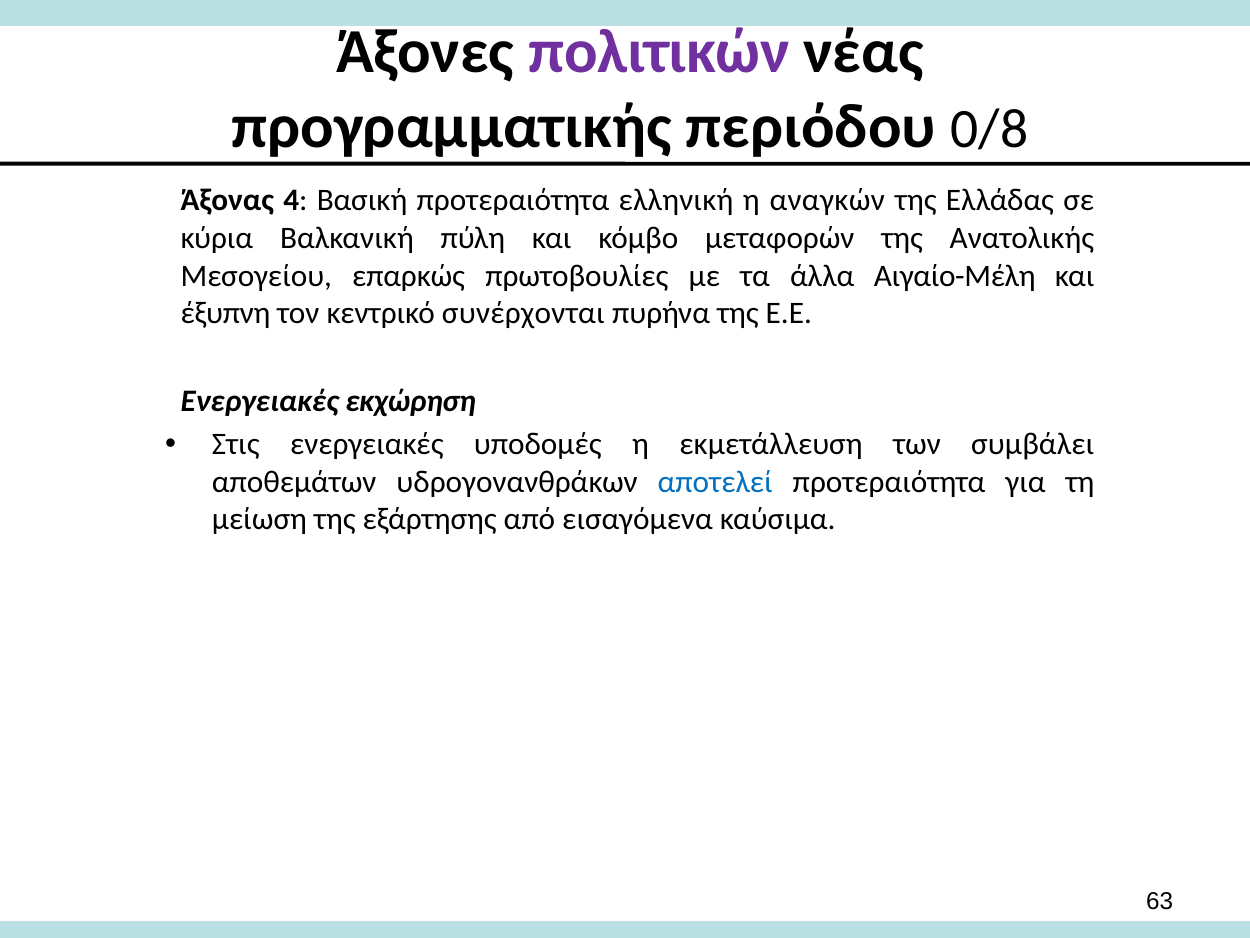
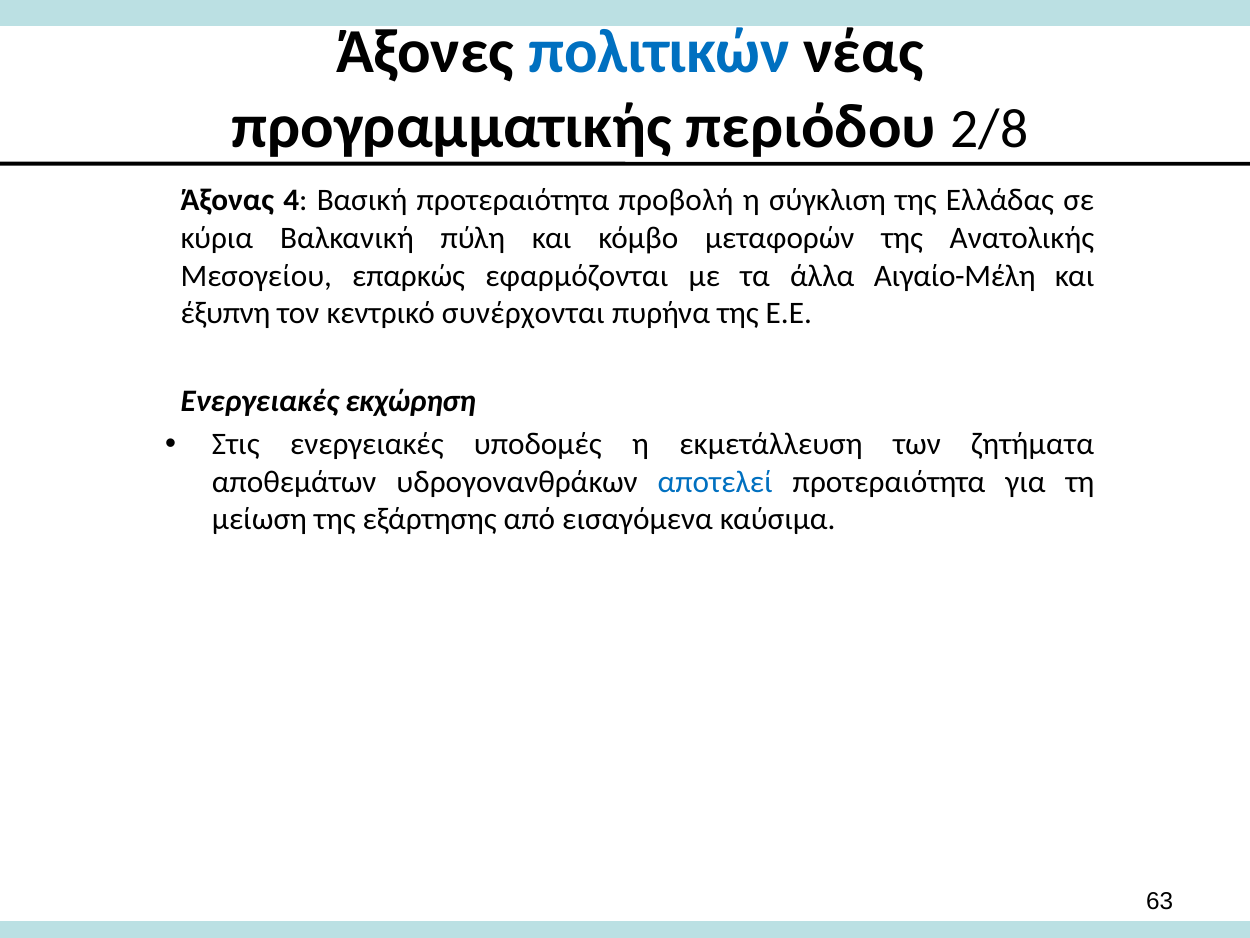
πολιτικών colour: purple -> blue
0/8: 0/8 -> 2/8
ελληνική: ελληνική -> προβολή
αναγκών: αναγκών -> σύγκλιση
πρωτοβουλίες: πρωτοβουλίες -> εφαρμόζονται
συμβάλει: συμβάλει -> ζητήματα
